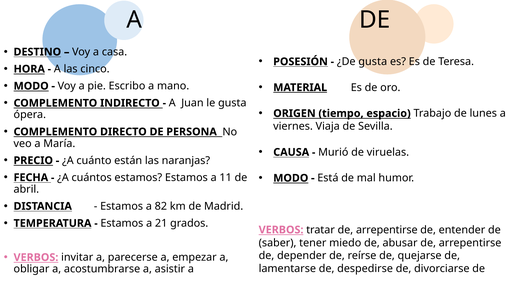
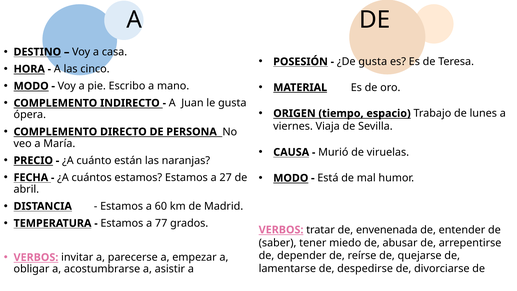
11: 11 -> 27
82: 82 -> 60
21: 21 -> 77
tratar de arrepentirse: arrepentirse -> envenenada
